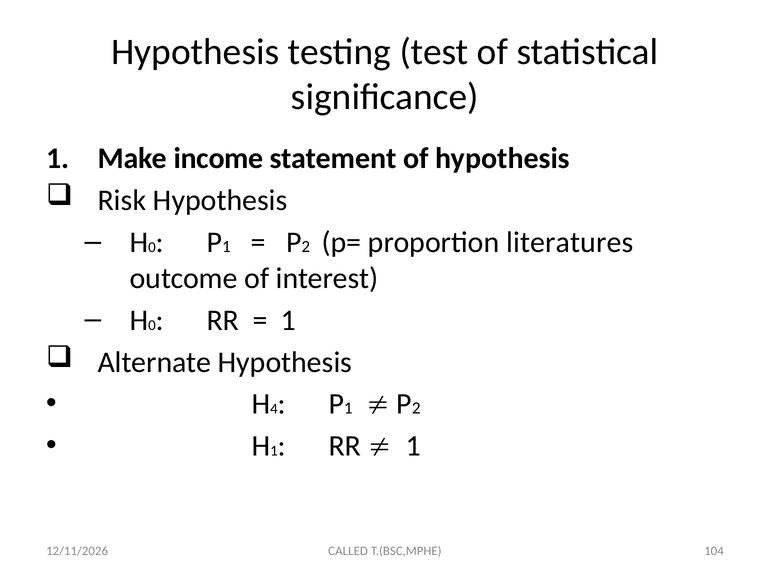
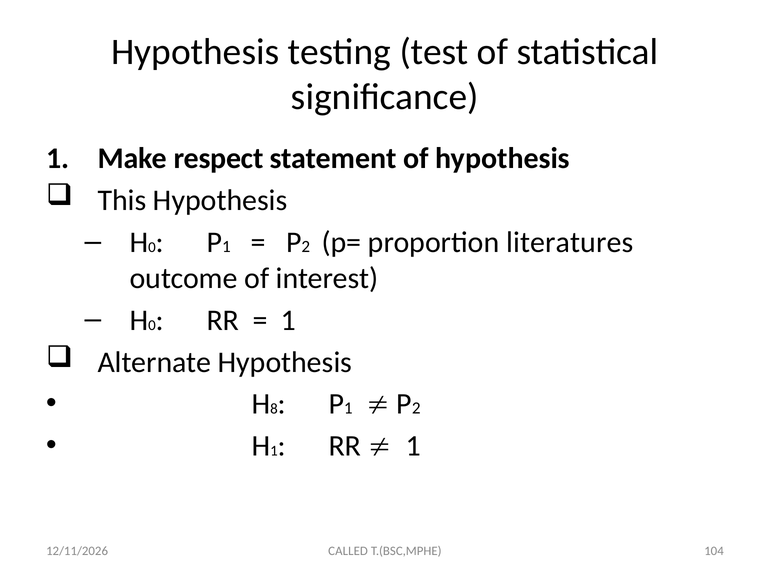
income: income -> respect
Risk: Risk -> This
4: 4 -> 8
